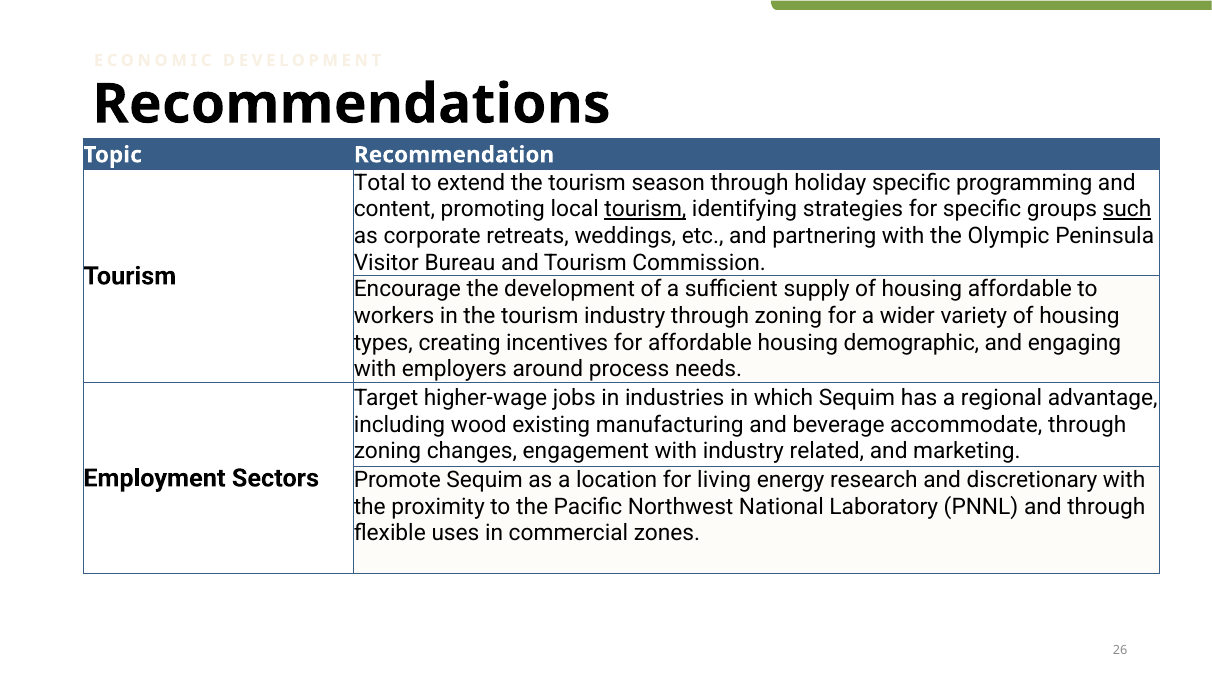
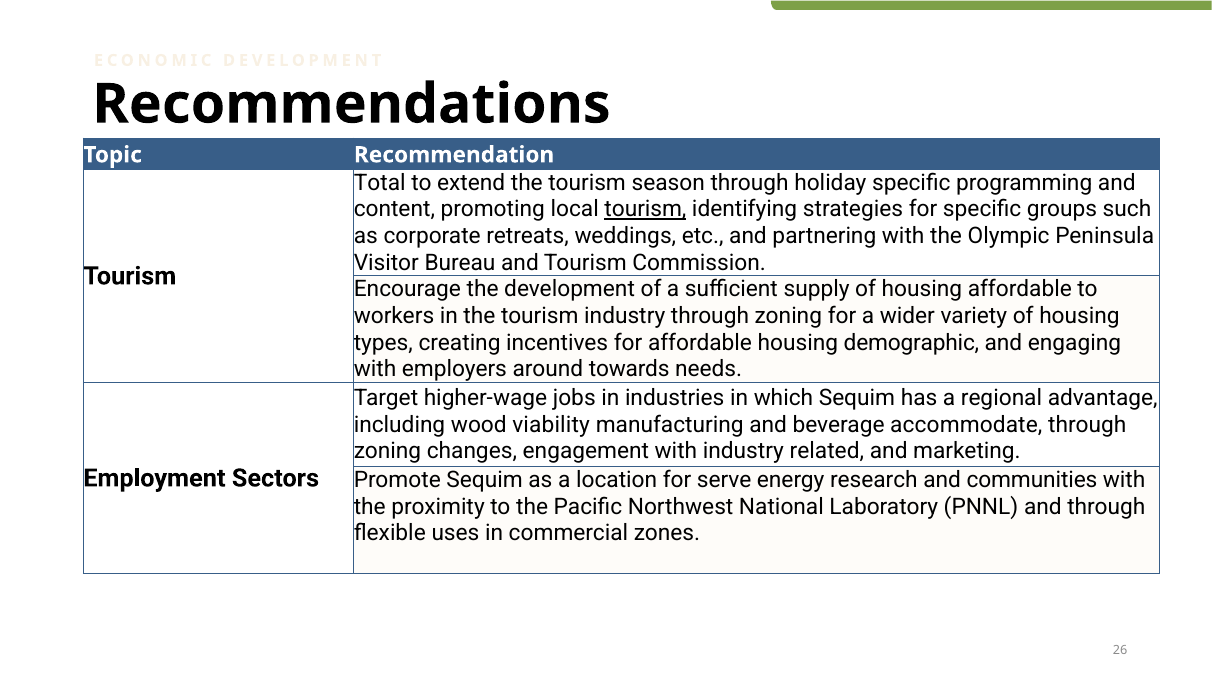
such underline: present -> none
process: process -> towards
existing: existing -> viability
living: living -> serve
discretionary: discretionary -> communities
